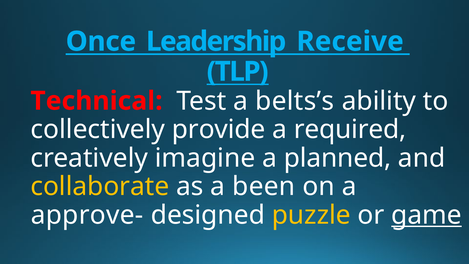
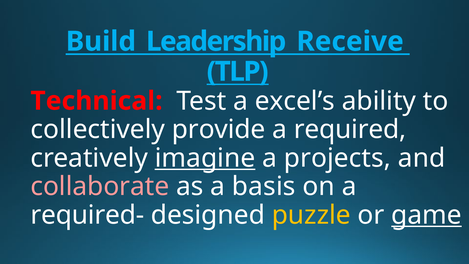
Once: Once -> Build
belts’s: belts’s -> excel’s
imagine underline: none -> present
planned: planned -> projects
collaborate colour: yellow -> pink
been: been -> basis
approve-: approve- -> required-
